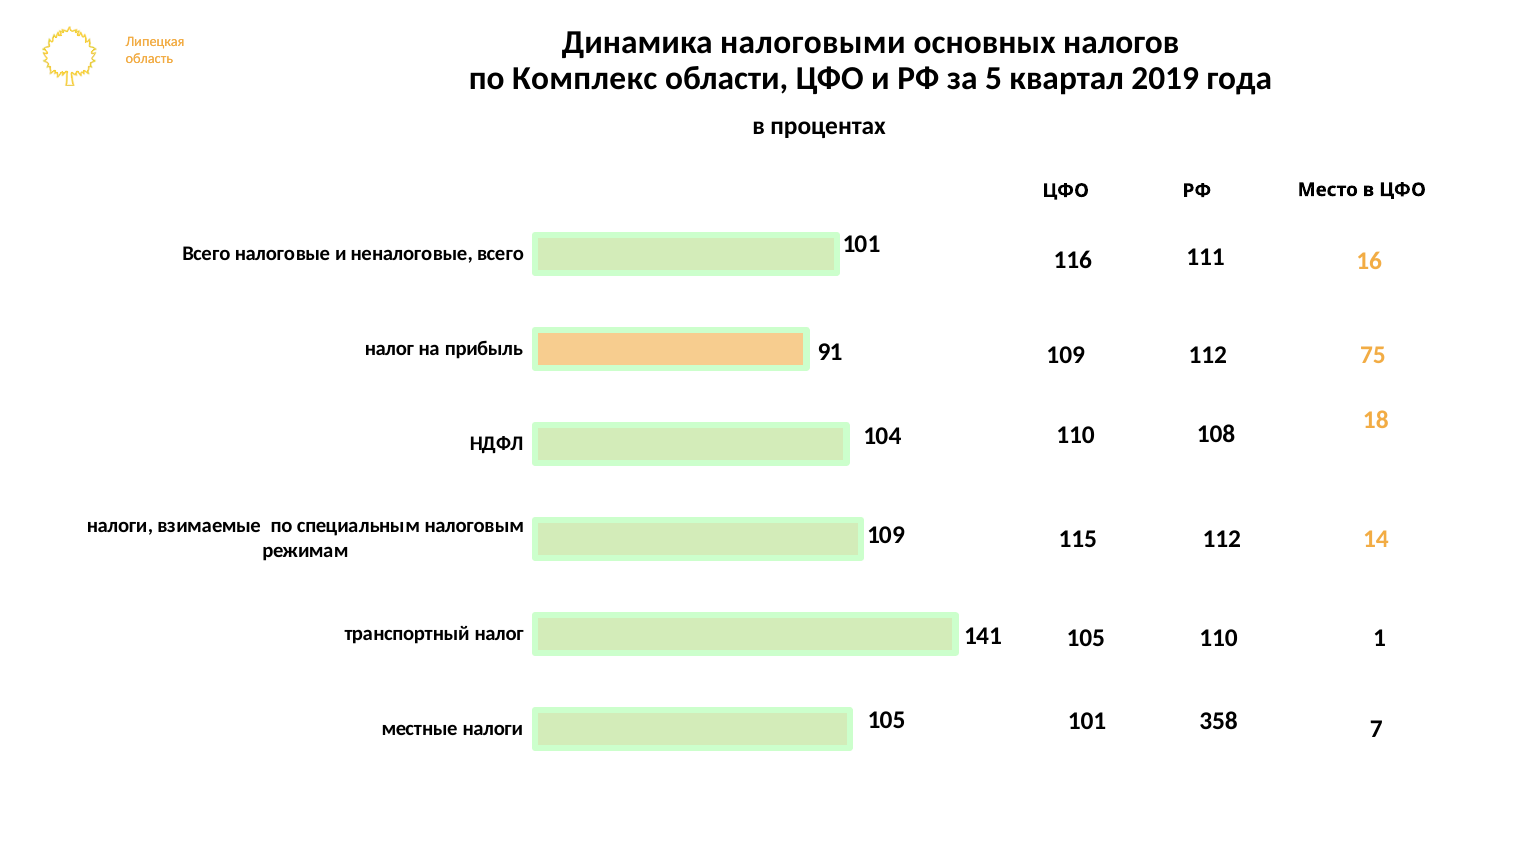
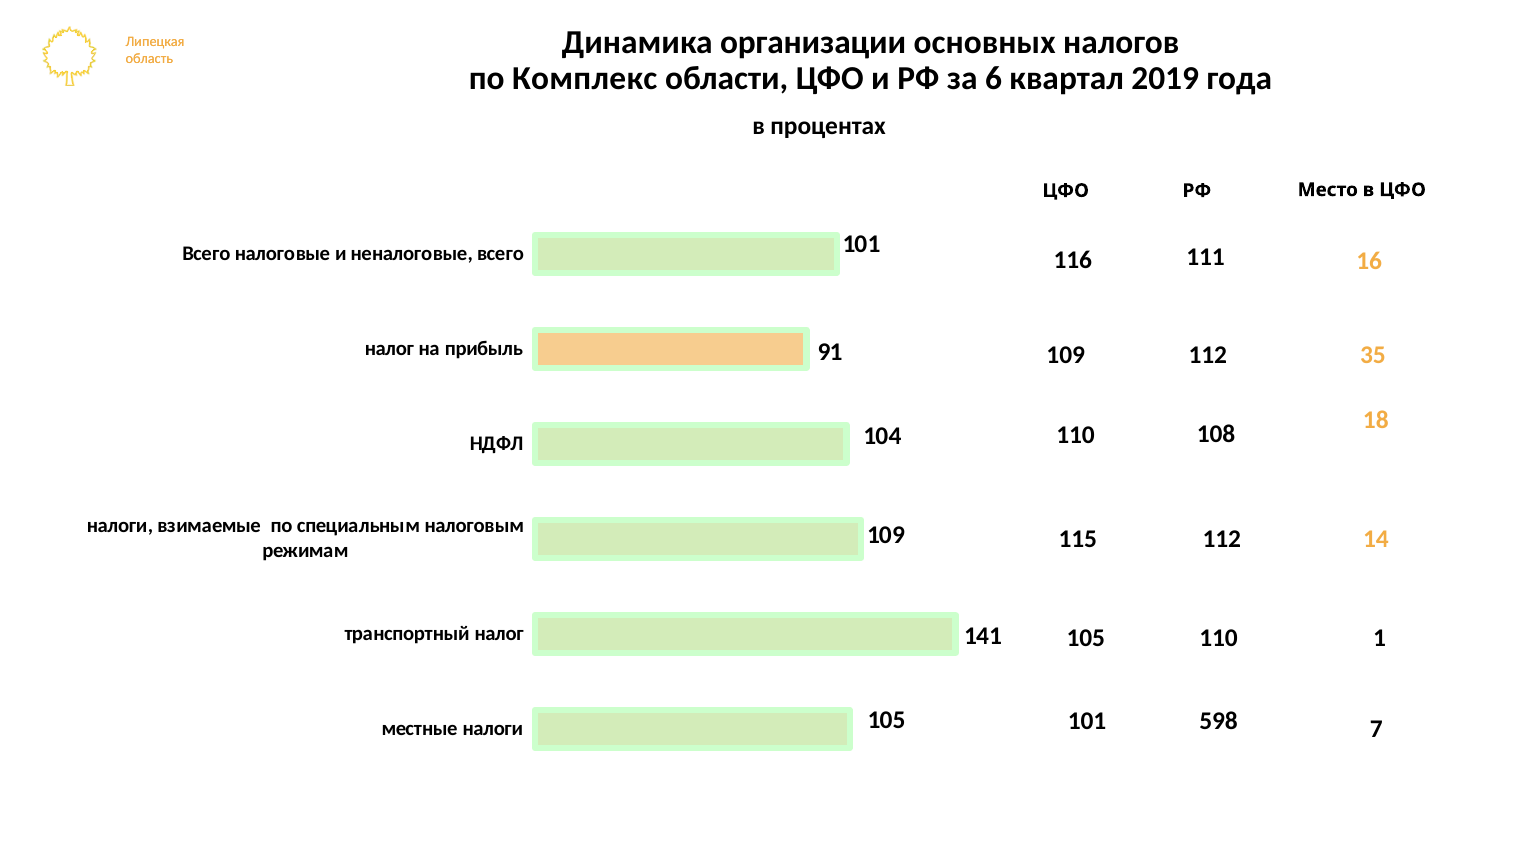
налоговыми: налоговыми -> организации
5: 5 -> 6
75: 75 -> 35
358: 358 -> 598
